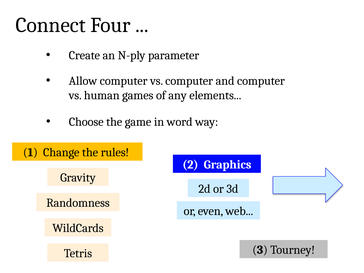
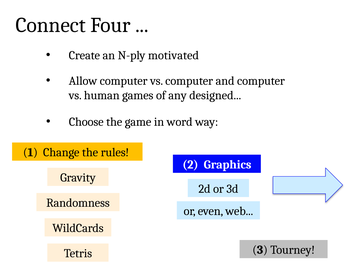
parameter: parameter -> motivated
elements: elements -> designed
